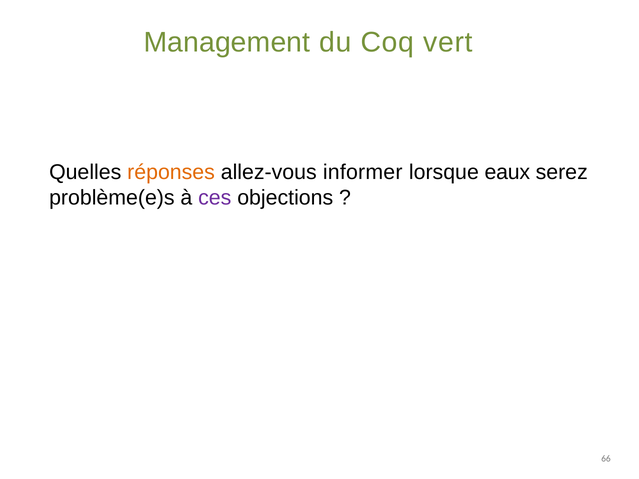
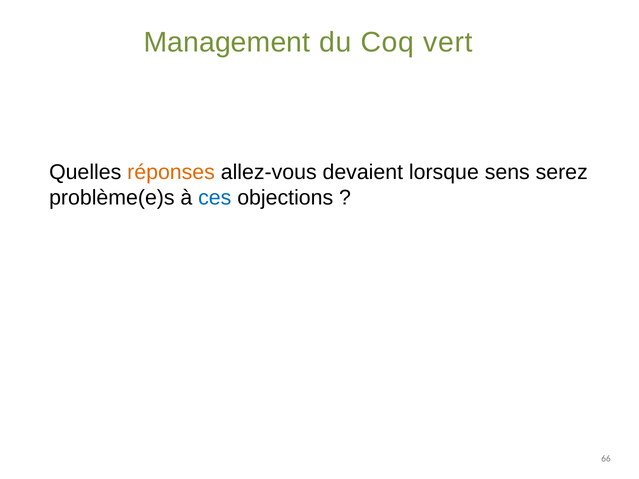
informer: informer -> devaient
eaux: eaux -> sens
ces colour: purple -> blue
